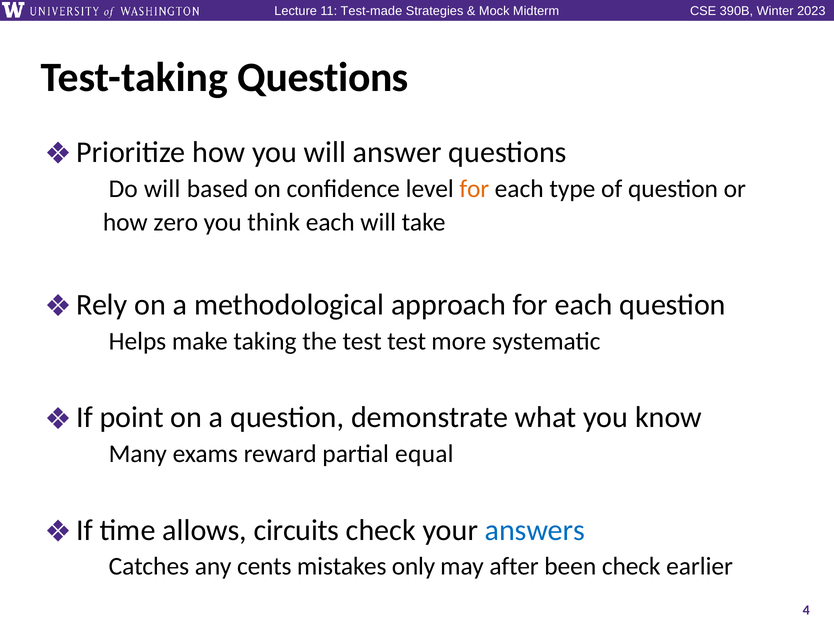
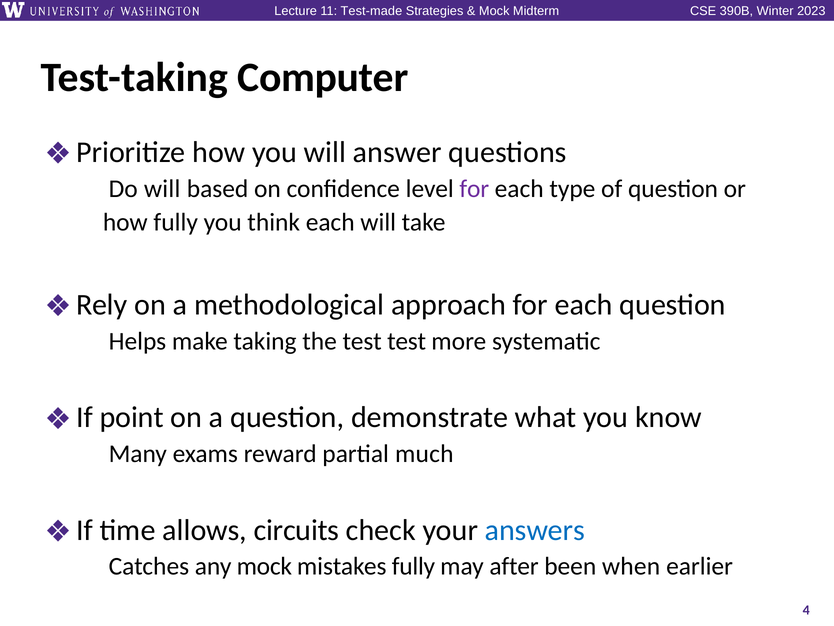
Test-taking Questions: Questions -> Computer
for at (474, 189) colour: orange -> purple
how zero: zero -> fully
equal: equal -> much
any cents: cents -> mock
mistakes only: only -> fully
been check: check -> when
